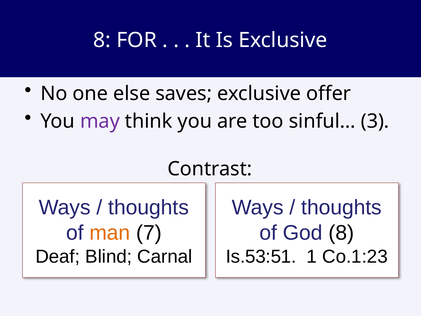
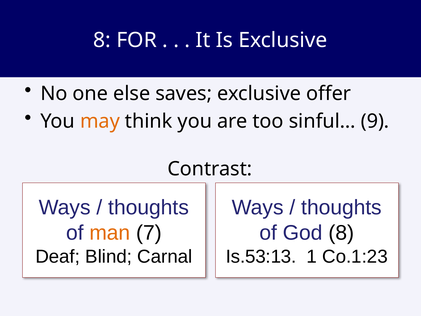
may colour: purple -> orange
3: 3 -> 9
Is.53:51: Is.53:51 -> Is.53:13
